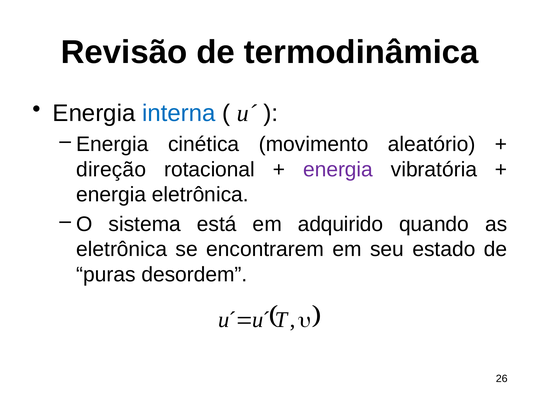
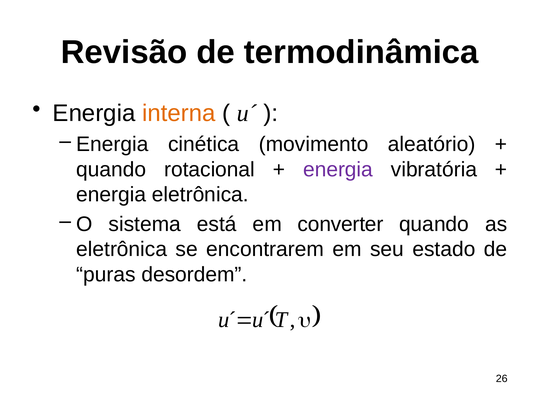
interna colour: blue -> orange
direção at (111, 170): direção -> quando
adquirido: adquirido -> converter
